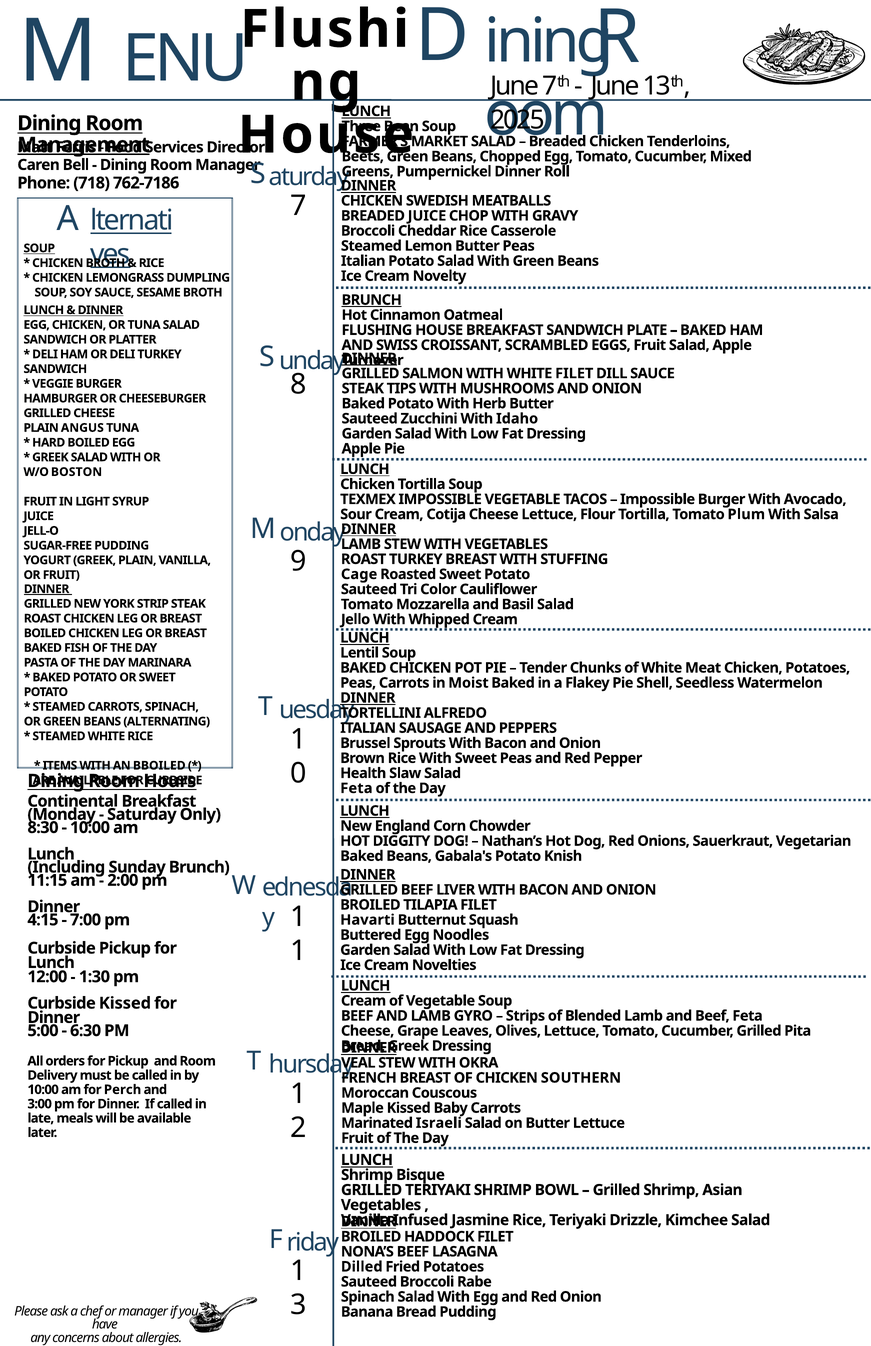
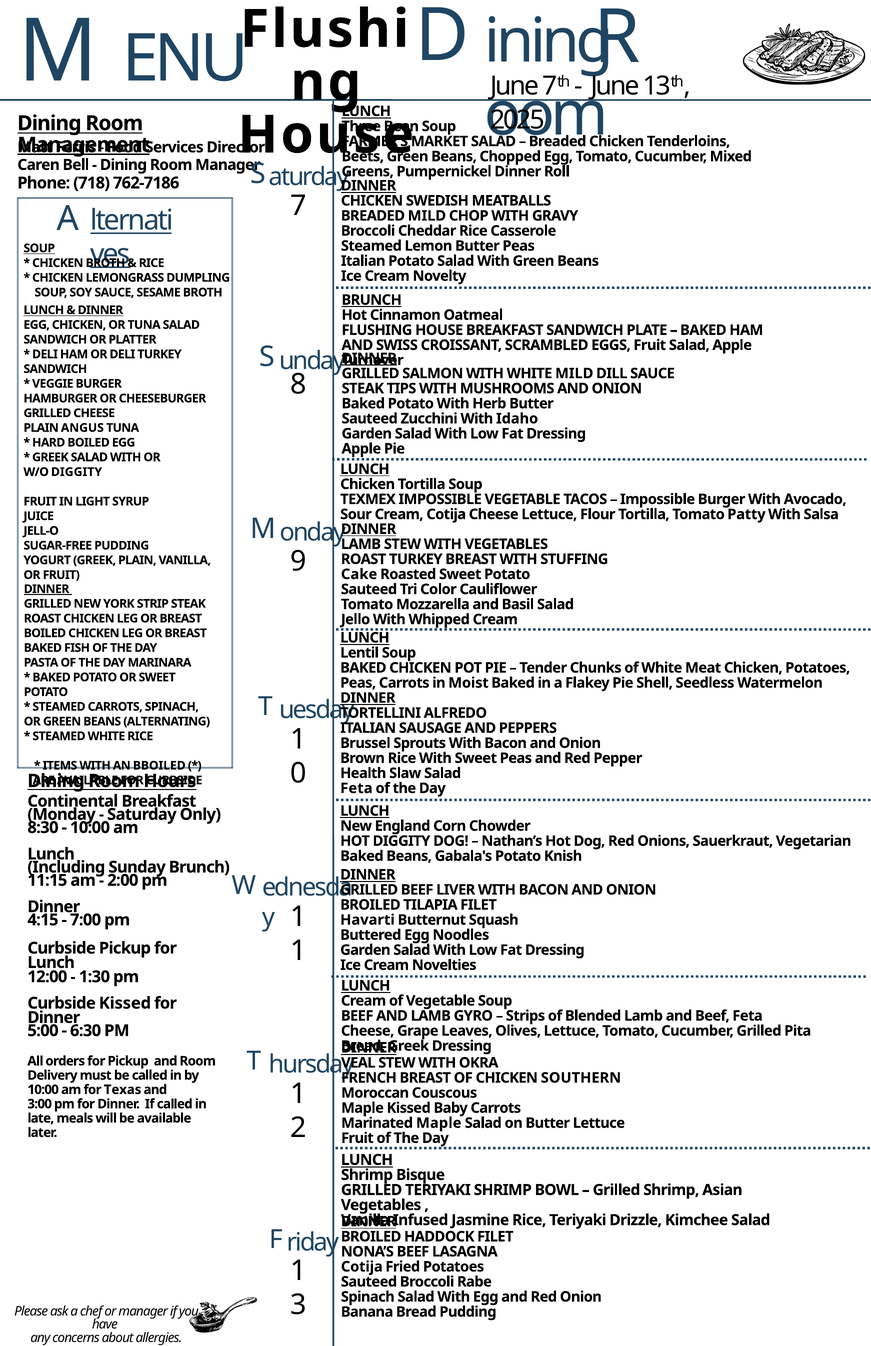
BREADED JUICE: JUICE -> MILD
WHITE FILET: FILET -> MILD
W/O BOSTON: BOSTON -> DIGGITY
Plum: Plum -> Patty
Cage: Cage -> Cake
Perch: Perch -> Texas
Marinated Israeli: Israeli -> Maple
Dilled at (362, 1267): Dilled -> Cotija
